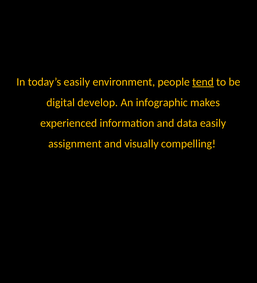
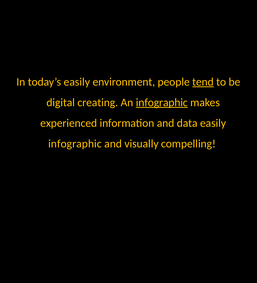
develop: develop -> creating
infographic at (162, 102) underline: none -> present
assignment at (75, 144): assignment -> infographic
